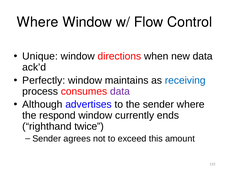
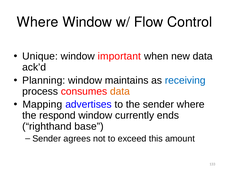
directions: directions -> important
Perfectly: Perfectly -> Planning
data at (120, 91) colour: purple -> orange
Although: Although -> Mapping
twice: twice -> base
